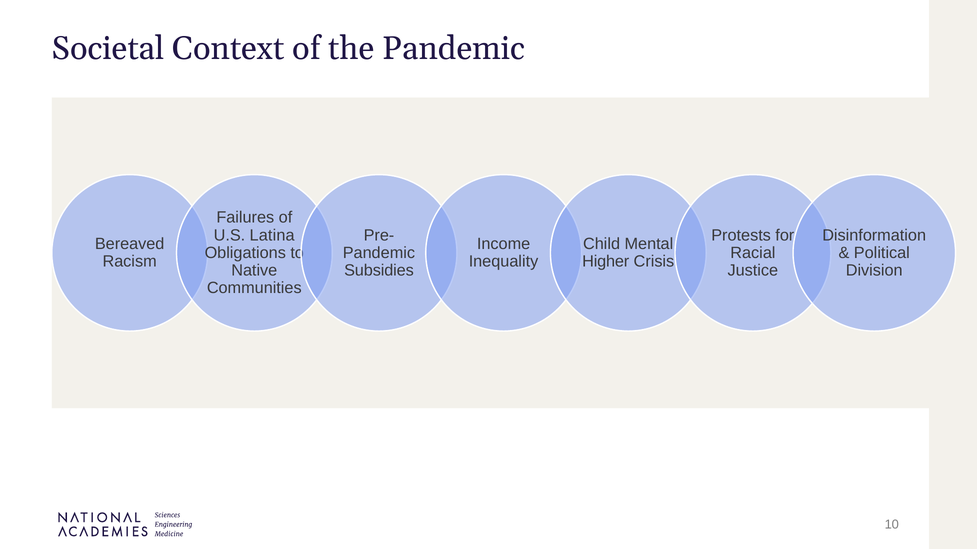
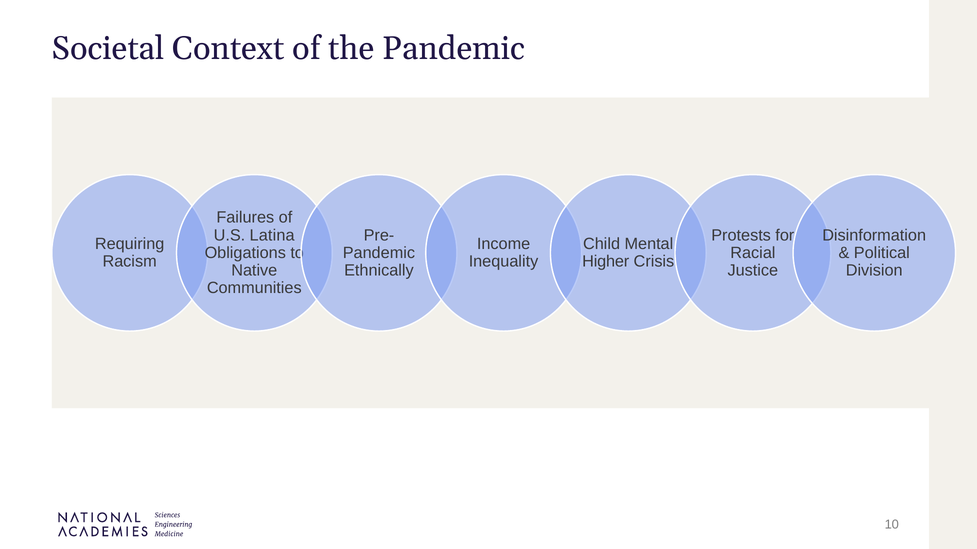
Bereaved: Bereaved -> Requiring
Subsidies: Subsidies -> Ethnically
